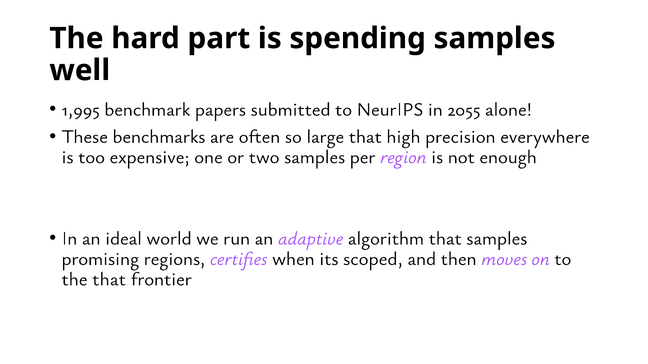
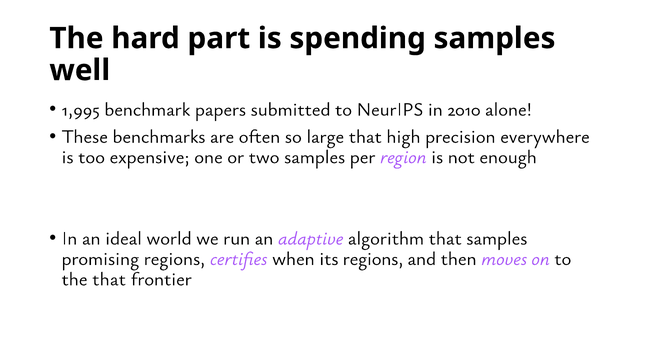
2055: 2055 -> 2010
its scoped: scoped -> regions
